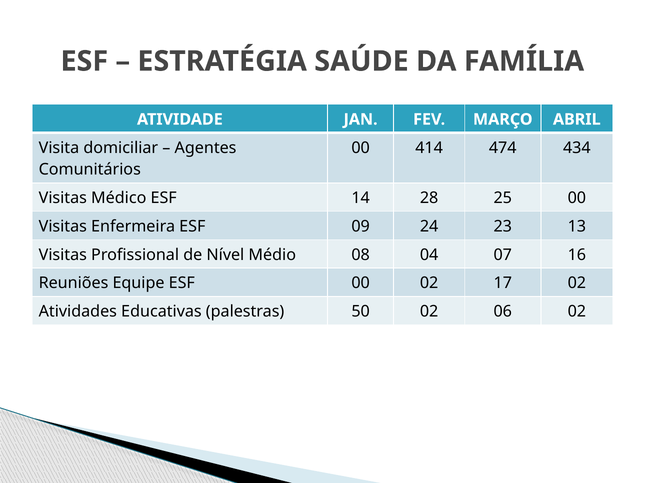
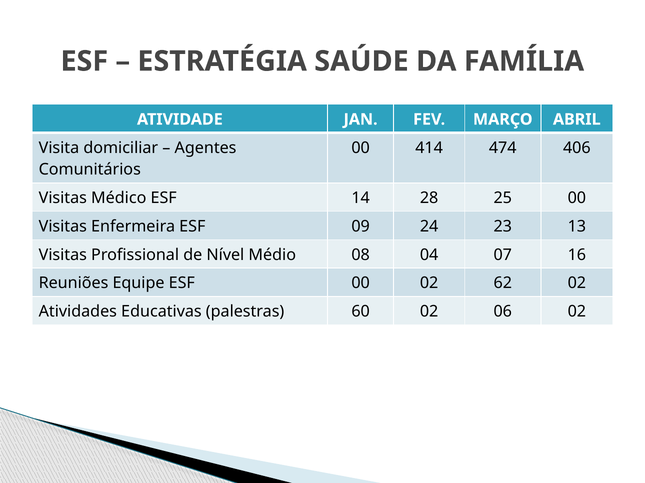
434: 434 -> 406
17: 17 -> 62
50: 50 -> 60
